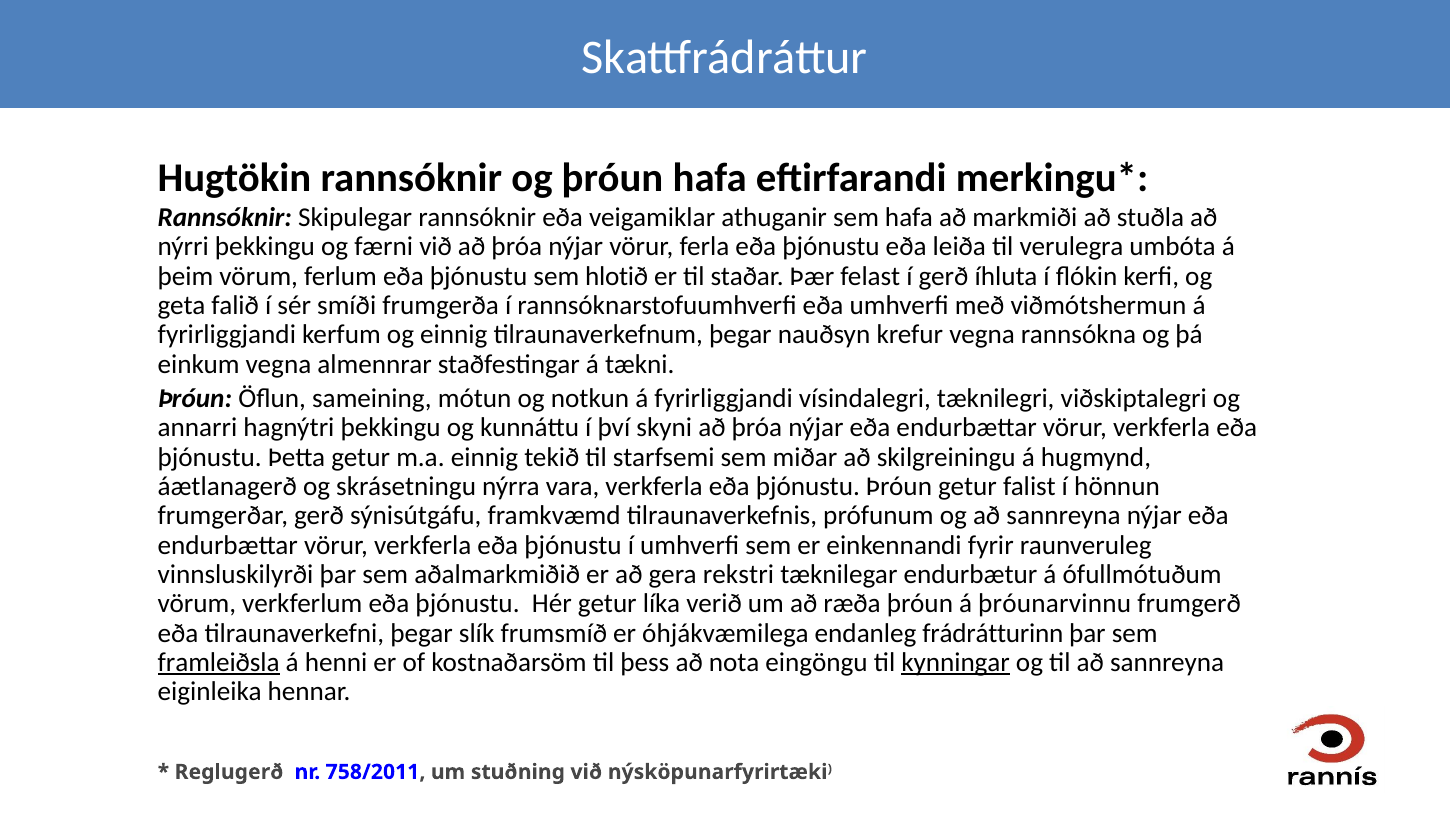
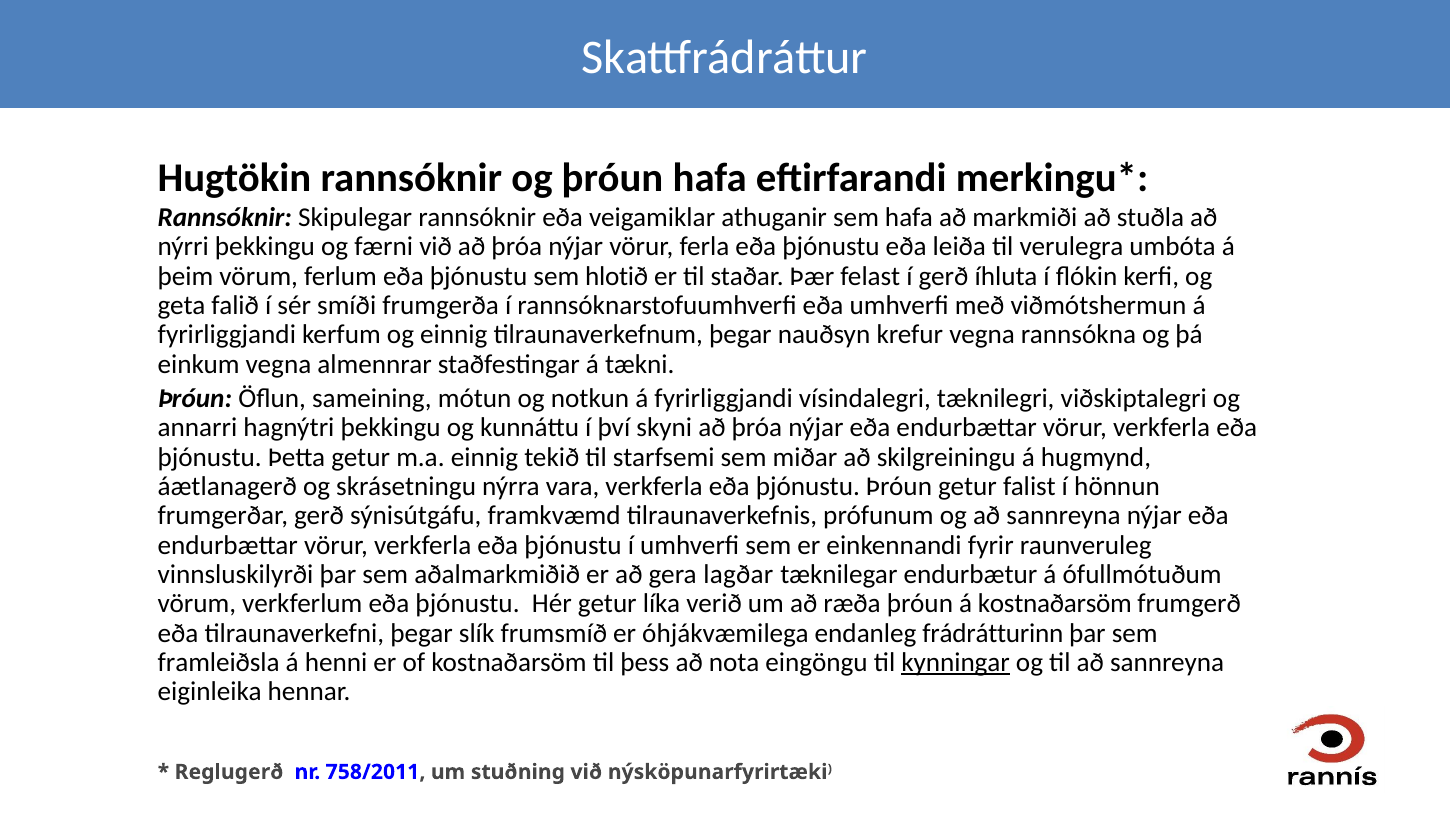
rekstri: rekstri -> lagðar
á þróunarvinnu: þróunarvinnu -> kostnaðarsöm
framleiðsla underline: present -> none
